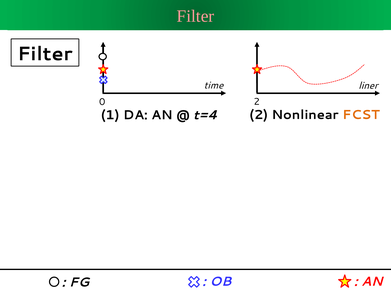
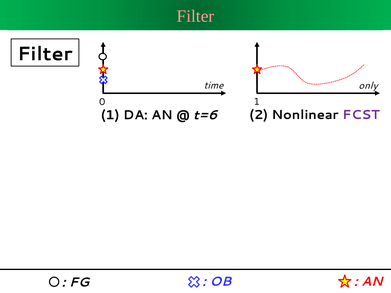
liner: liner -> only
0 2: 2 -> 1
FCST colour: orange -> purple
t=4: t=4 -> t=6
